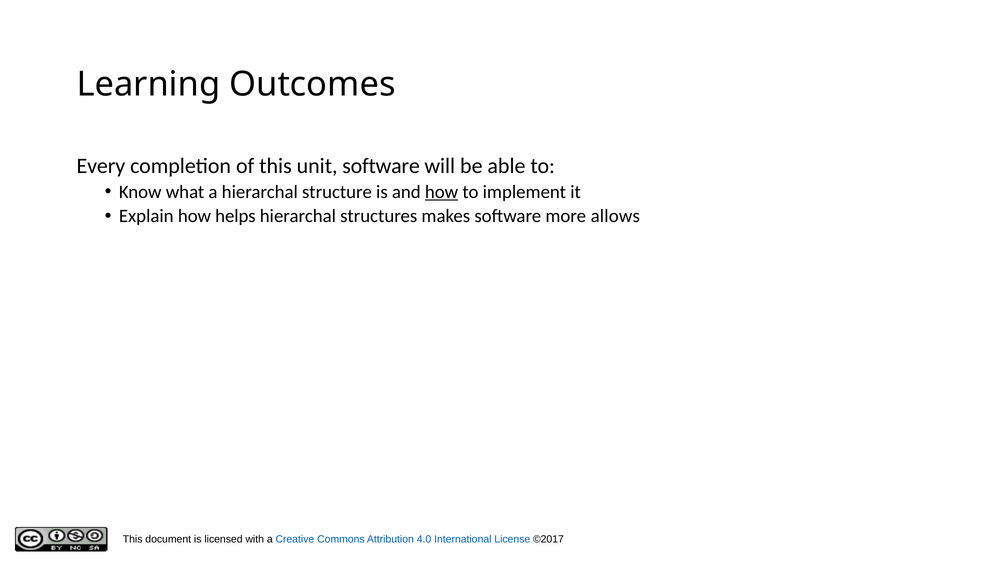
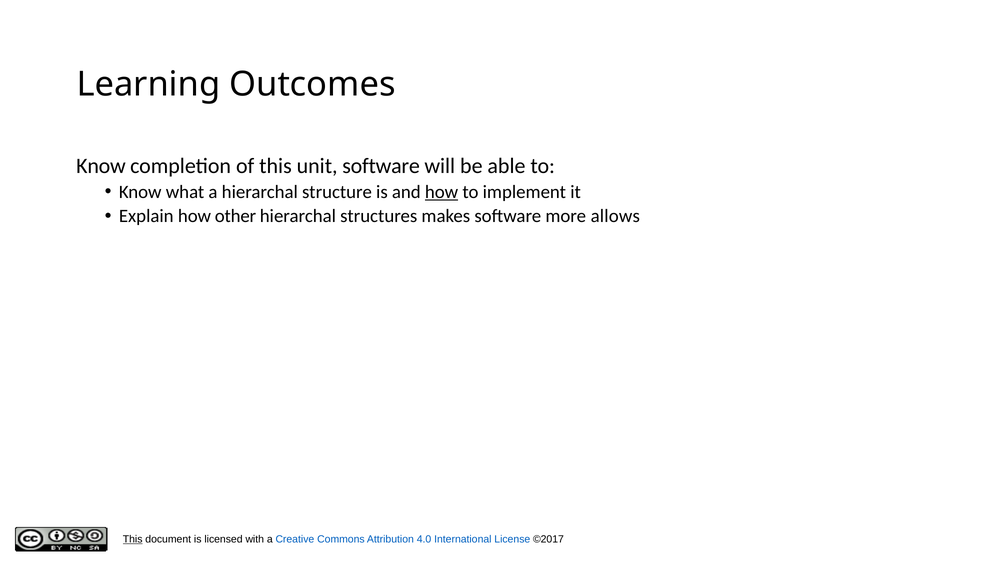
Every at (101, 166): Every -> Know
helps: helps -> other
This at (133, 539) underline: none -> present
